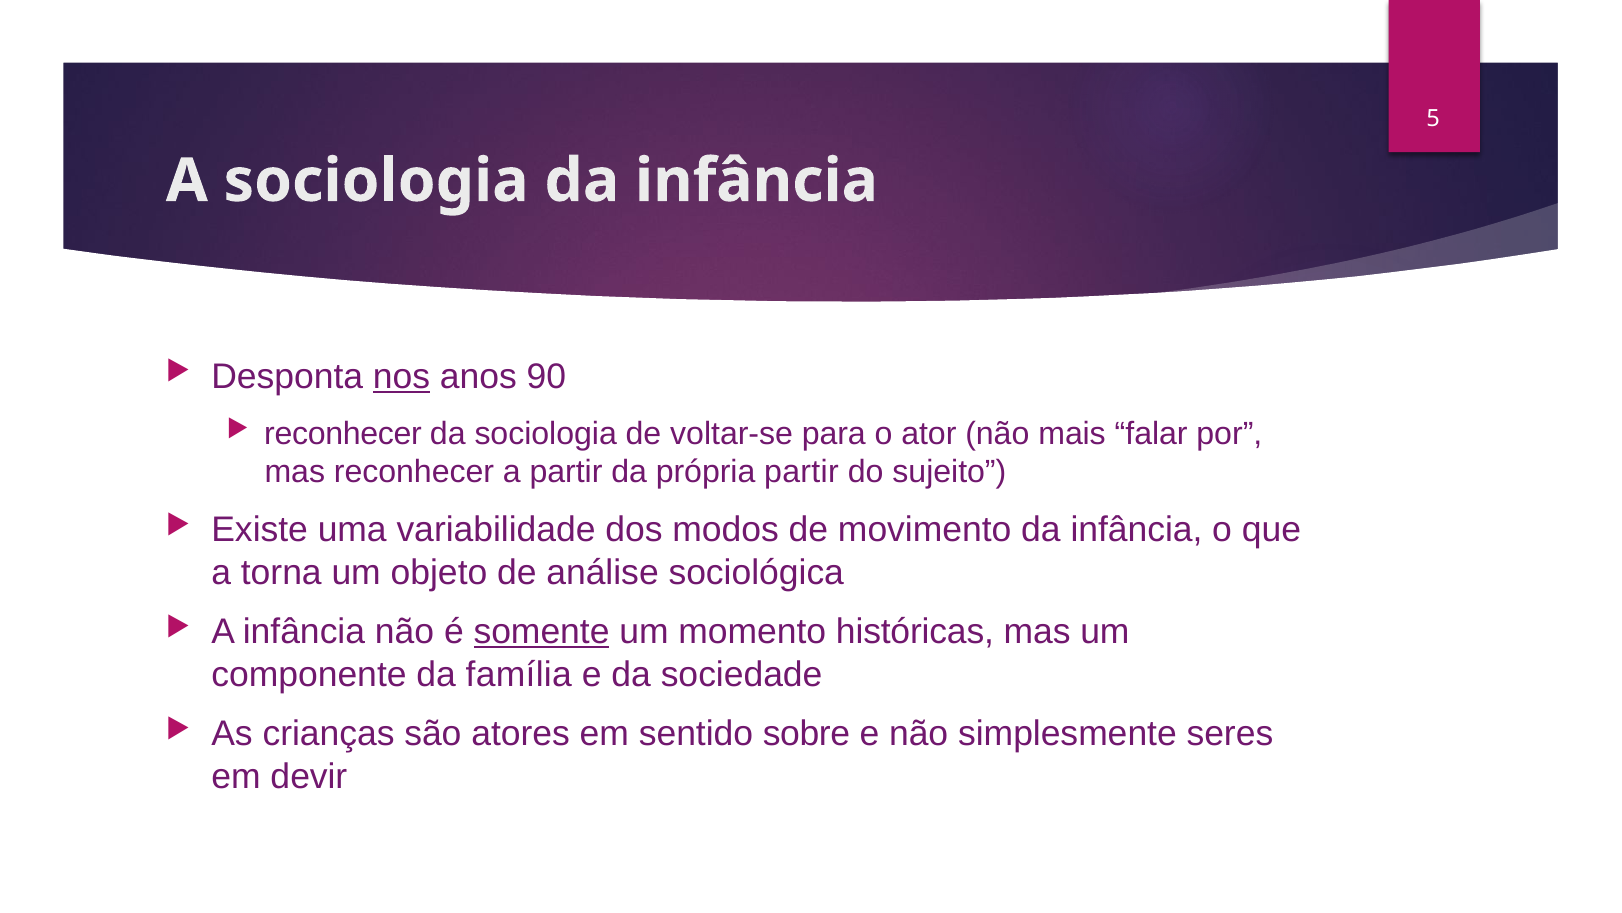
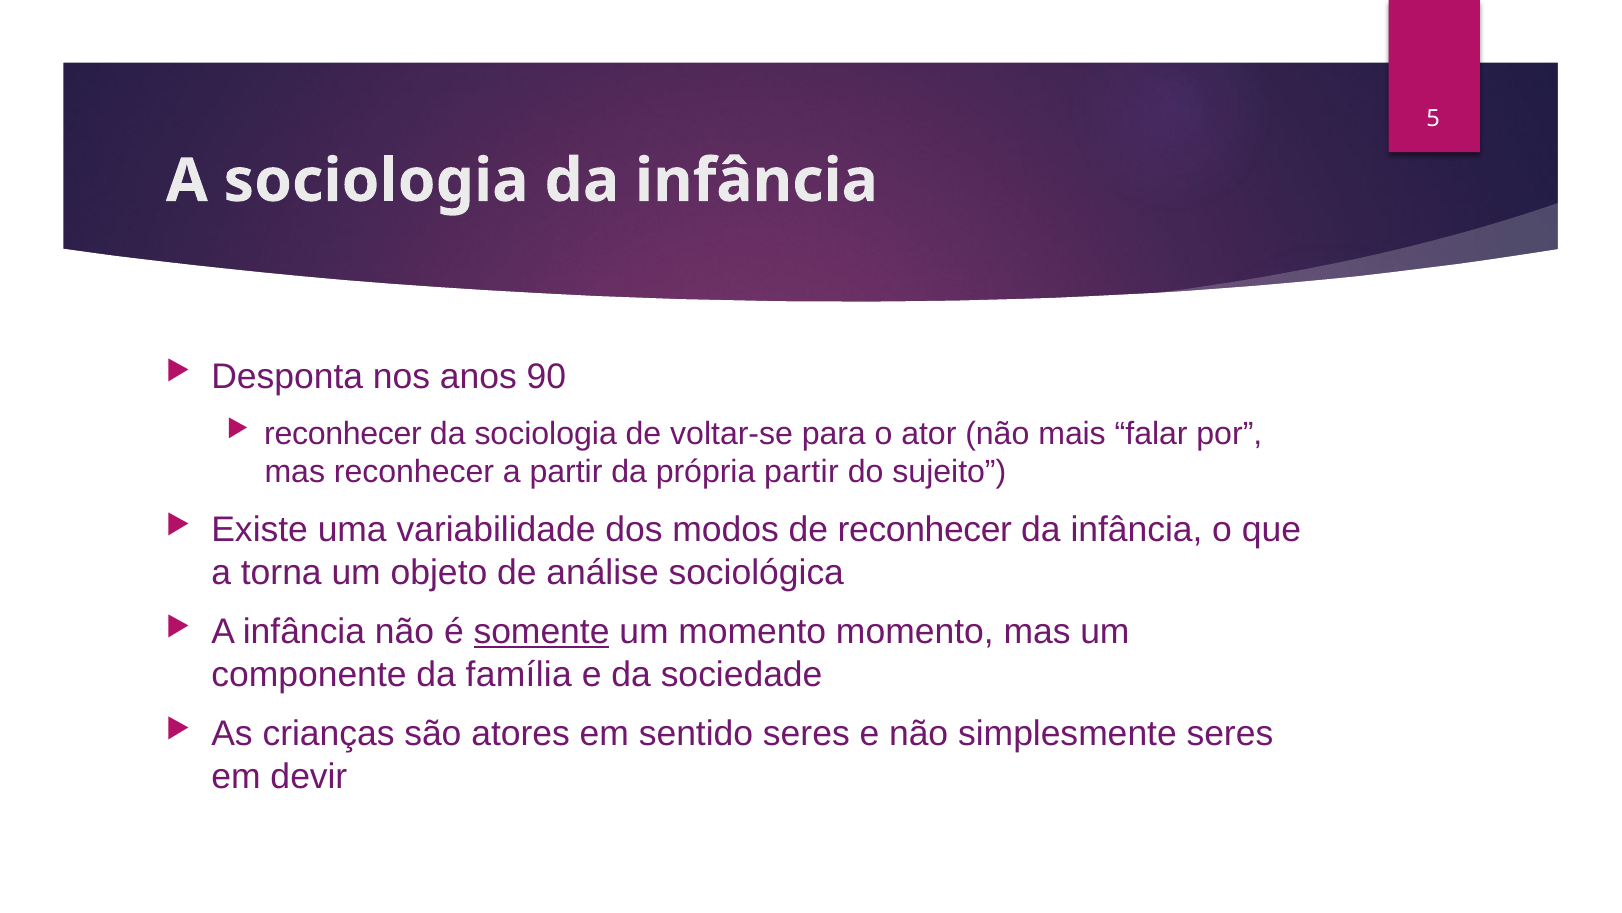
nos underline: present -> none
de movimento: movimento -> reconhecer
momento históricas: históricas -> momento
sentido sobre: sobre -> seres
